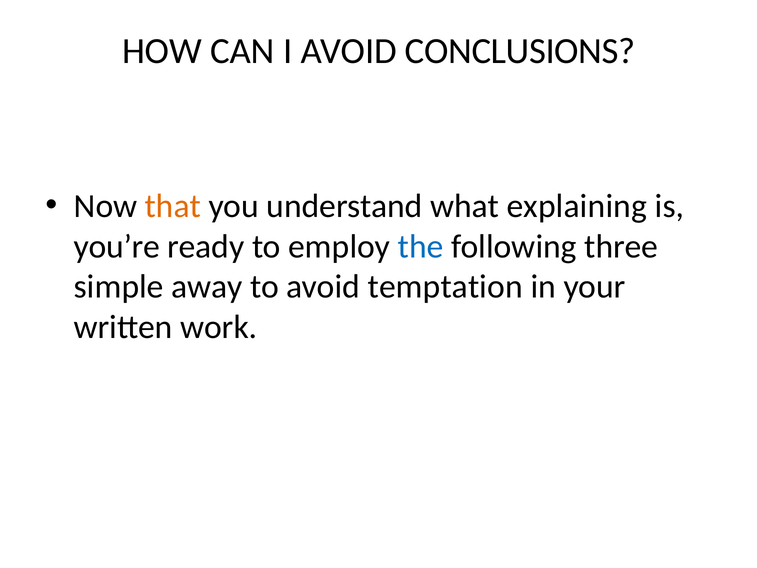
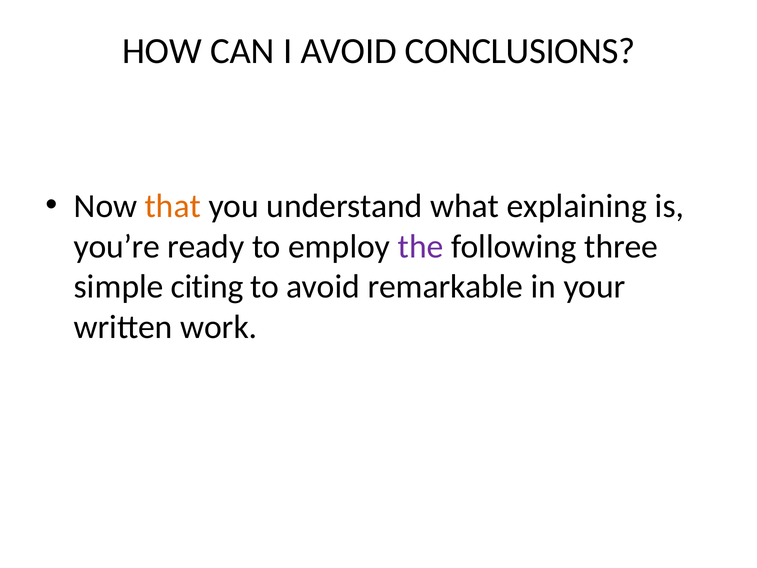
the colour: blue -> purple
away: away -> citing
temptation: temptation -> remarkable
